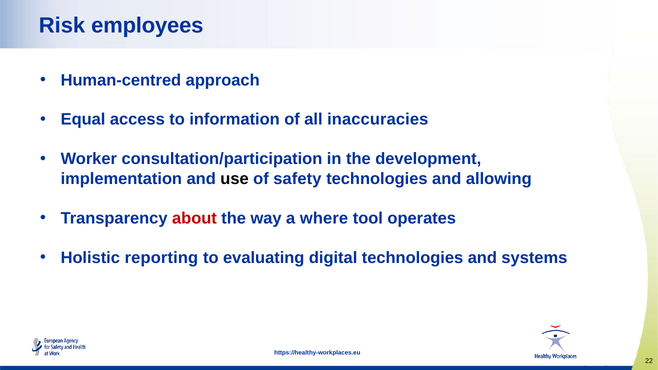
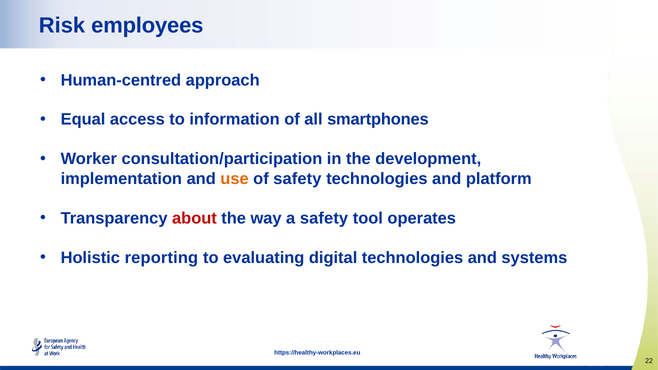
inaccuracies: inaccuracies -> smartphones
use colour: black -> orange
allowing: allowing -> platform
a where: where -> safety
